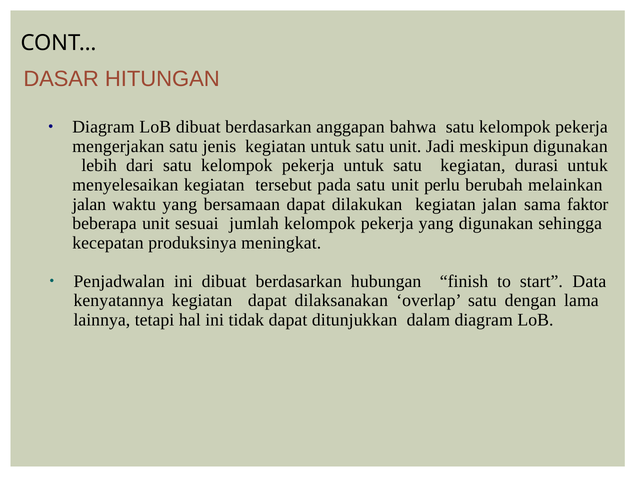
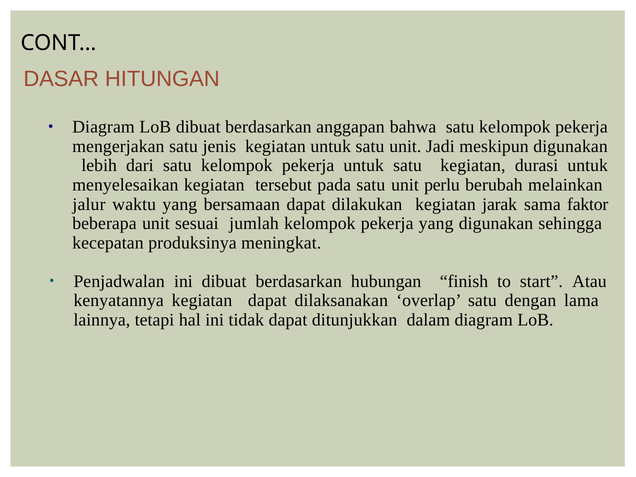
jalan at (89, 204): jalan -> jalur
kegiatan jalan: jalan -> jarak
Data: Data -> Atau
